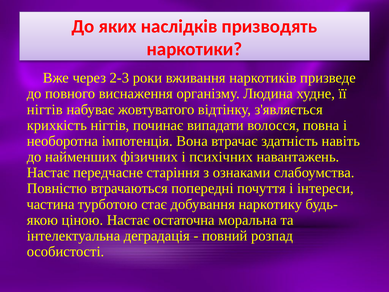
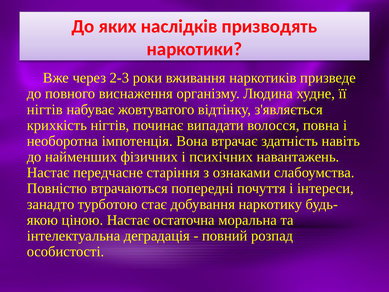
частина: частина -> занадто
